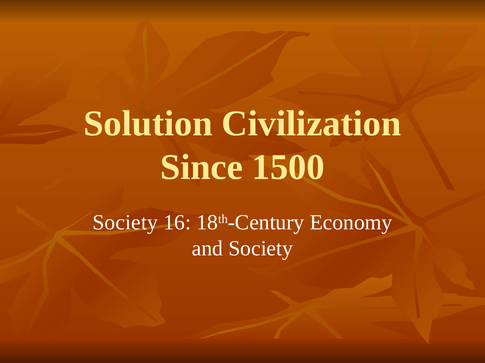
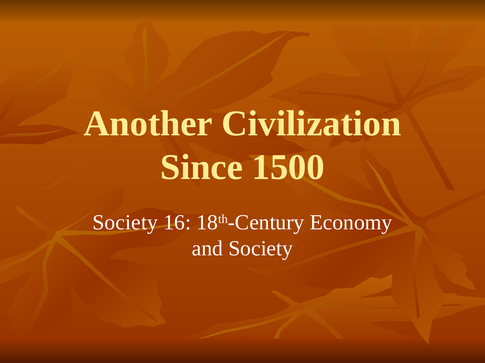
Solution: Solution -> Another
